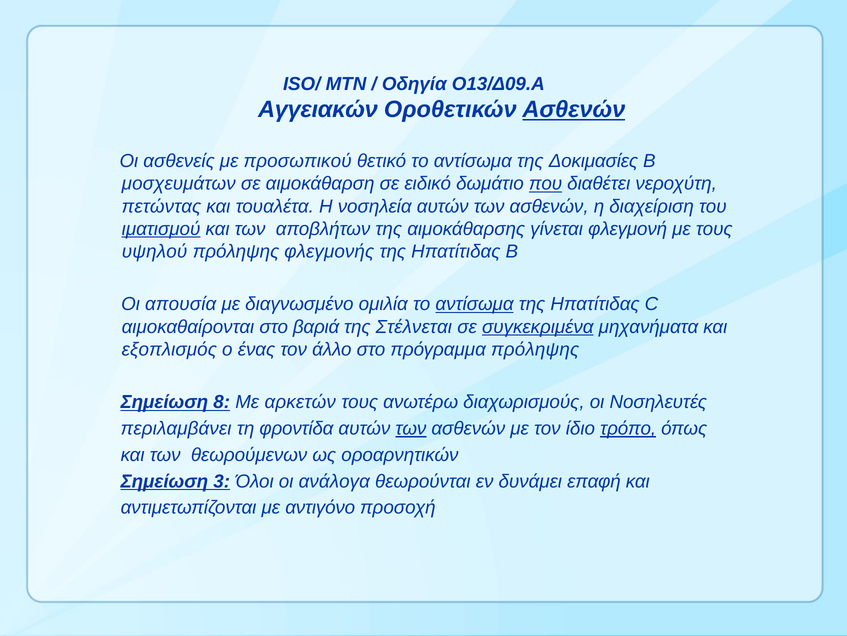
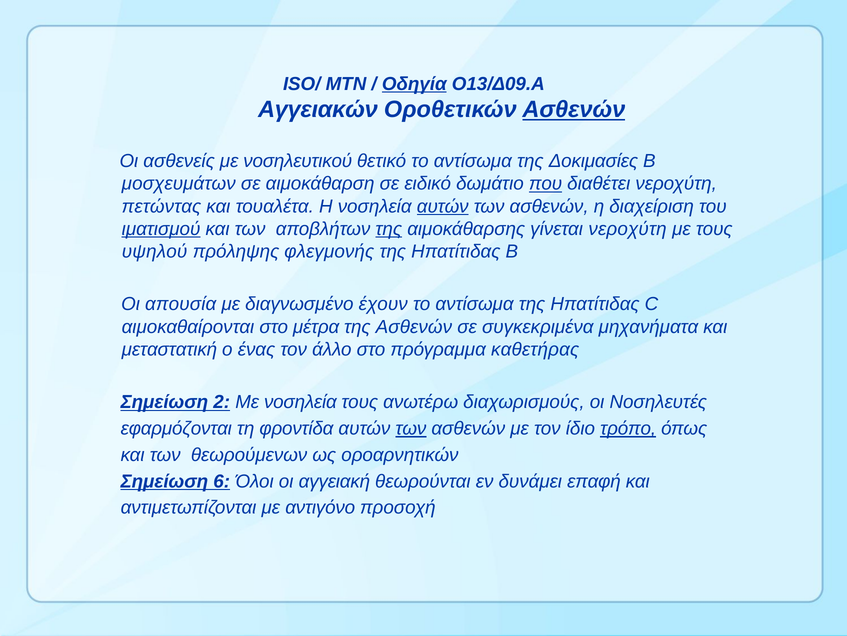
Οδηγία underline: none -> present
προσωπικού: προσωπικού -> νοσηλευτικού
αυτών at (443, 206) underline: none -> present
της at (389, 229) underline: none -> present
γίνεται φλεγμονή: φλεγμονή -> νεροχύτη
ομιλία: ομιλία -> έχουν
αντίσωμα at (475, 304) underline: present -> none
βαριά: βαριά -> μέτρα
της Στέλνεται: Στέλνεται -> Ασθενών
συγκεκριμένα underline: present -> none
εξοπλισμός: εξοπλισμός -> μεταστατική
πρόγραμμα πρόληψης: πρόληψης -> καθετήρας
8: 8 -> 2
Με αρκετών: αρκετών -> νοσηλεία
περιλαμβάνει: περιλαμβάνει -> εφαρμόζονται
3: 3 -> 6
ανάλογα: ανάλογα -> αγγειακή
